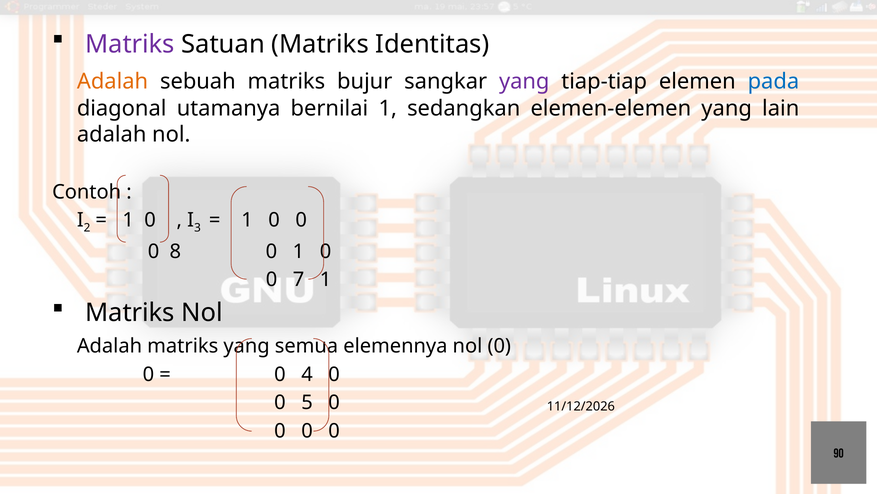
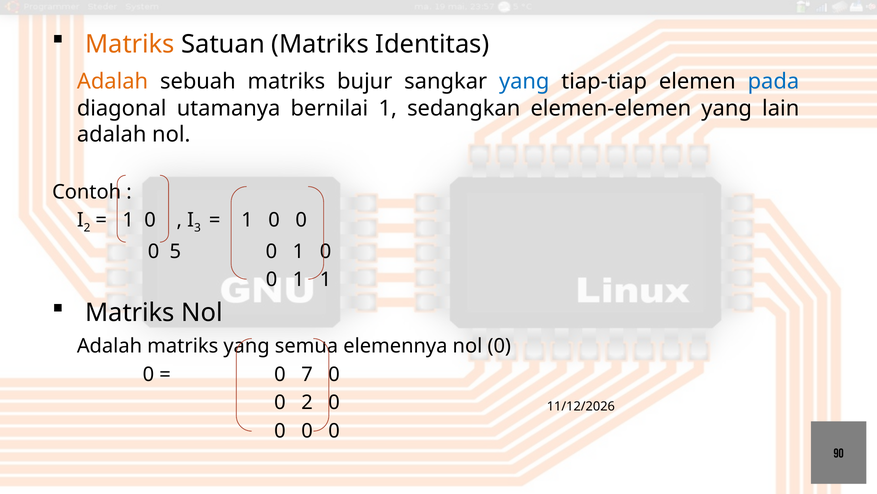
Matriks at (130, 44) colour: purple -> orange
yang at (524, 81) colour: purple -> blue
8: 8 -> 5
7 at (299, 279): 7 -> 1
4: 4 -> 7
0 5: 5 -> 2
